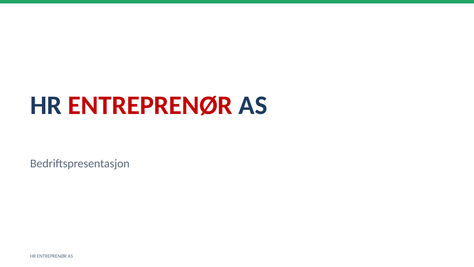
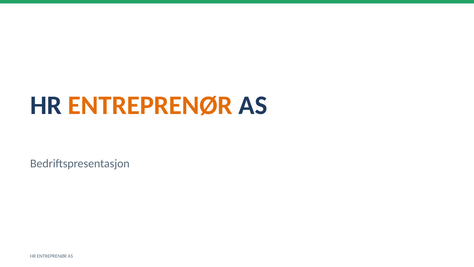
ENTREPRENØR at (150, 105) colour: red -> orange
